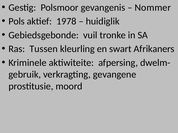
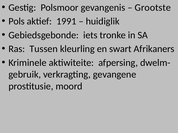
Nommer: Nommer -> Grootste
1978: 1978 -> 1991
vuil: vuil -> iets
